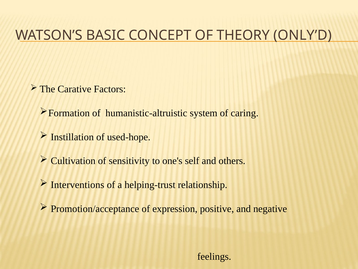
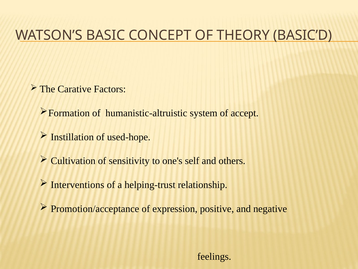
ONLY’D: ONLY’D -> BASIC’D
caring: caring -> accept
